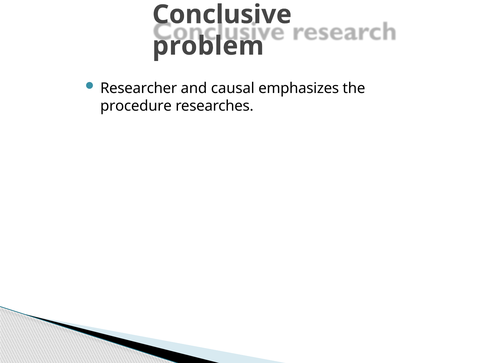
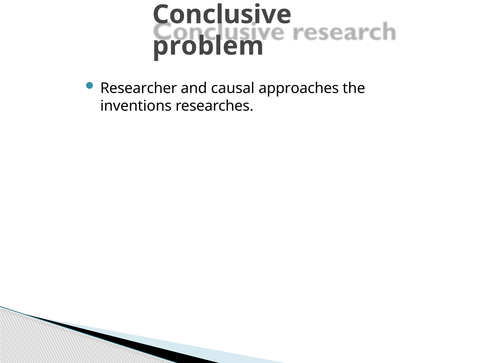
emphasizes: emphasizes -> approaches
procedure: procedure -> inventions
